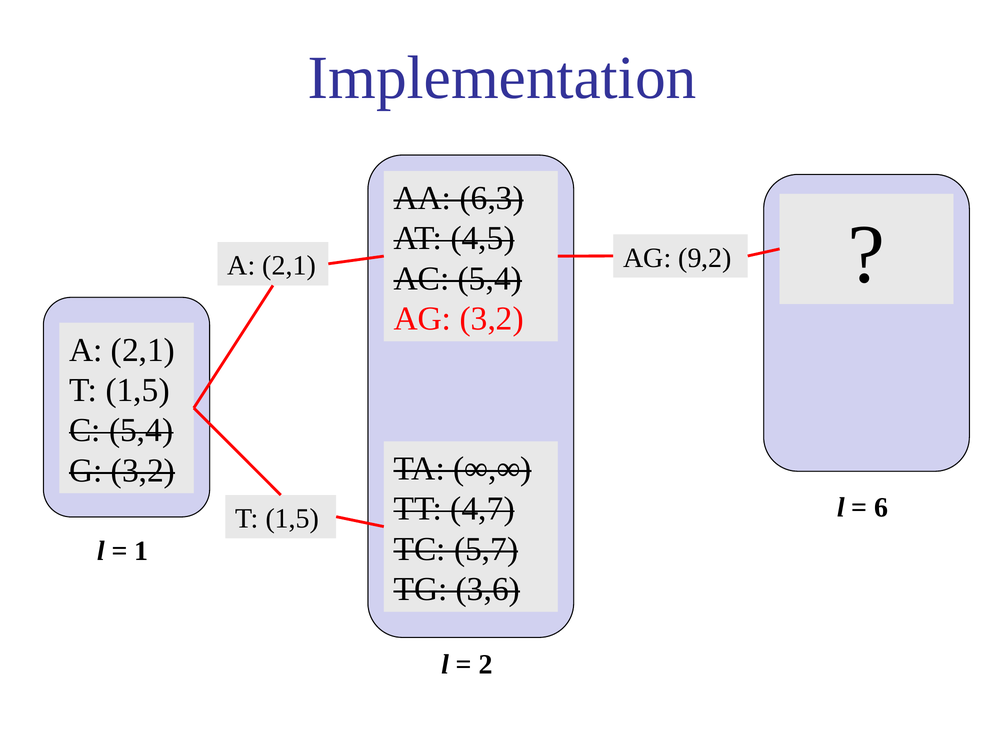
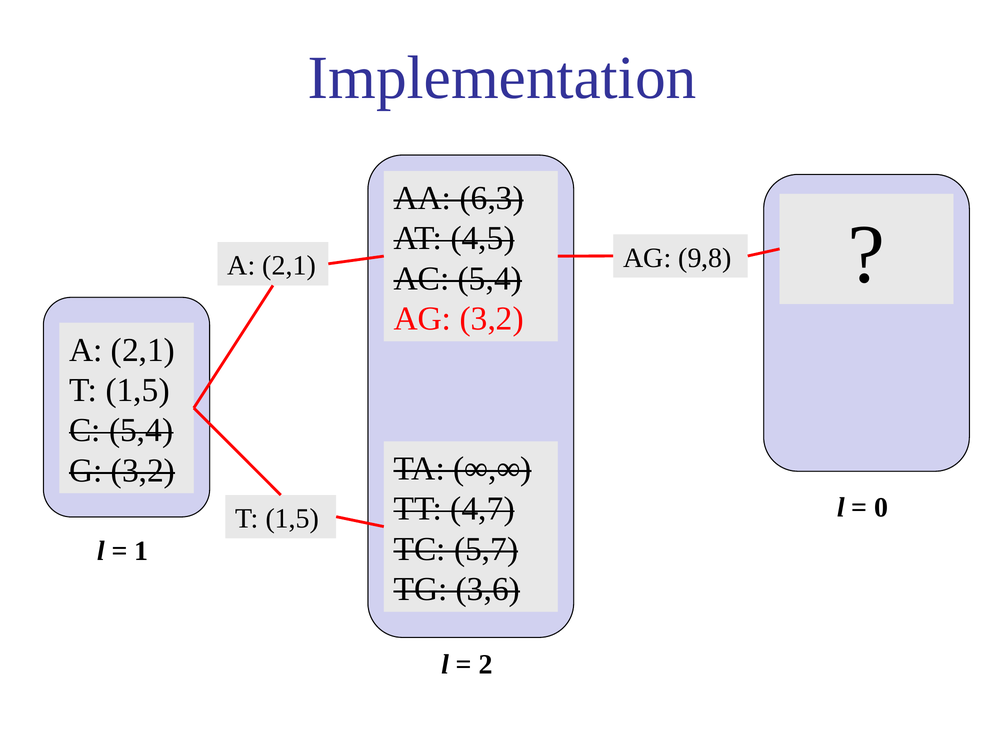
9,2: 9,2 -> 9,8
6: 6 -> 0
